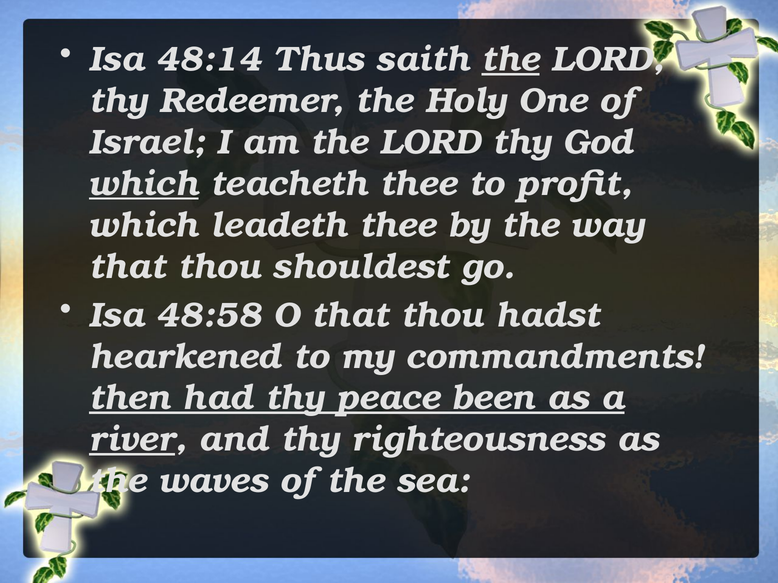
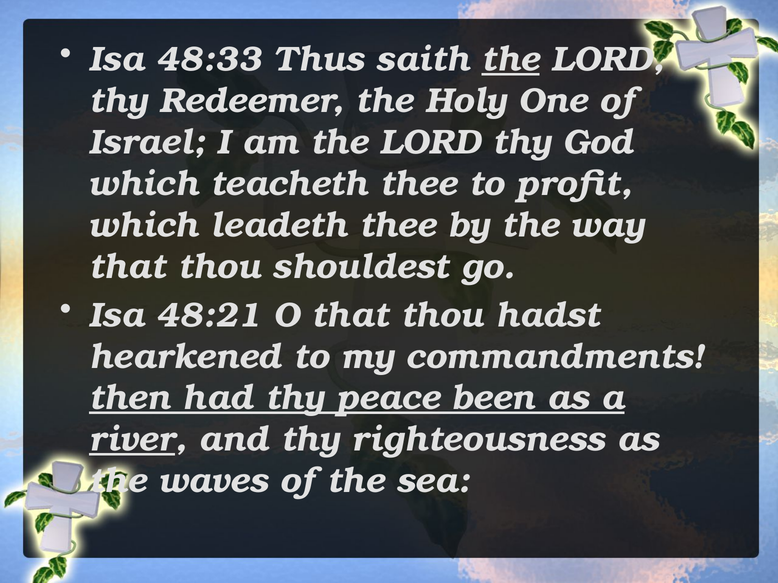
48:14: 48:14 -> 48:33
which at (144, 184) underline: present -> none
48:58: 48:58 -> 48:21
